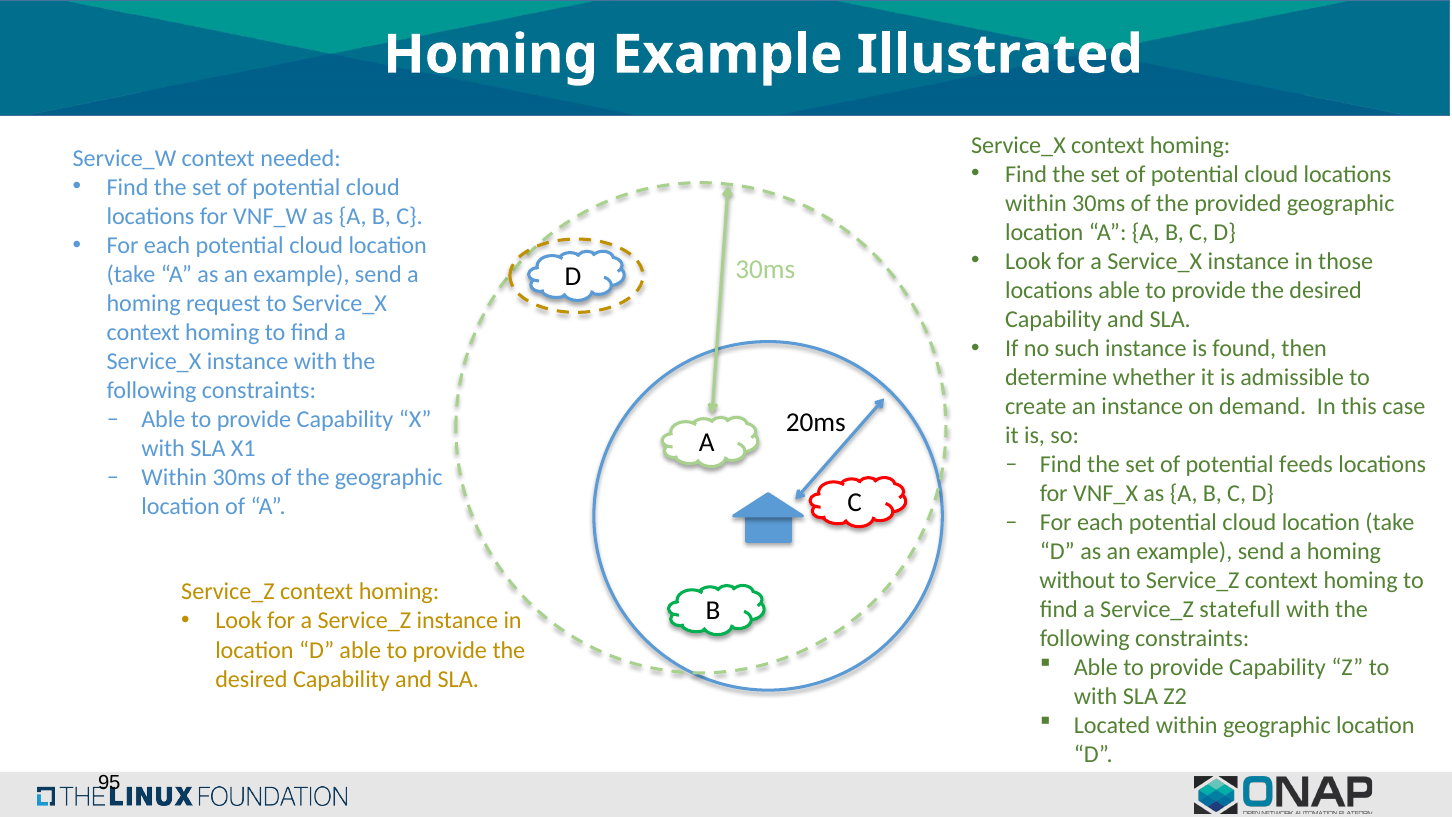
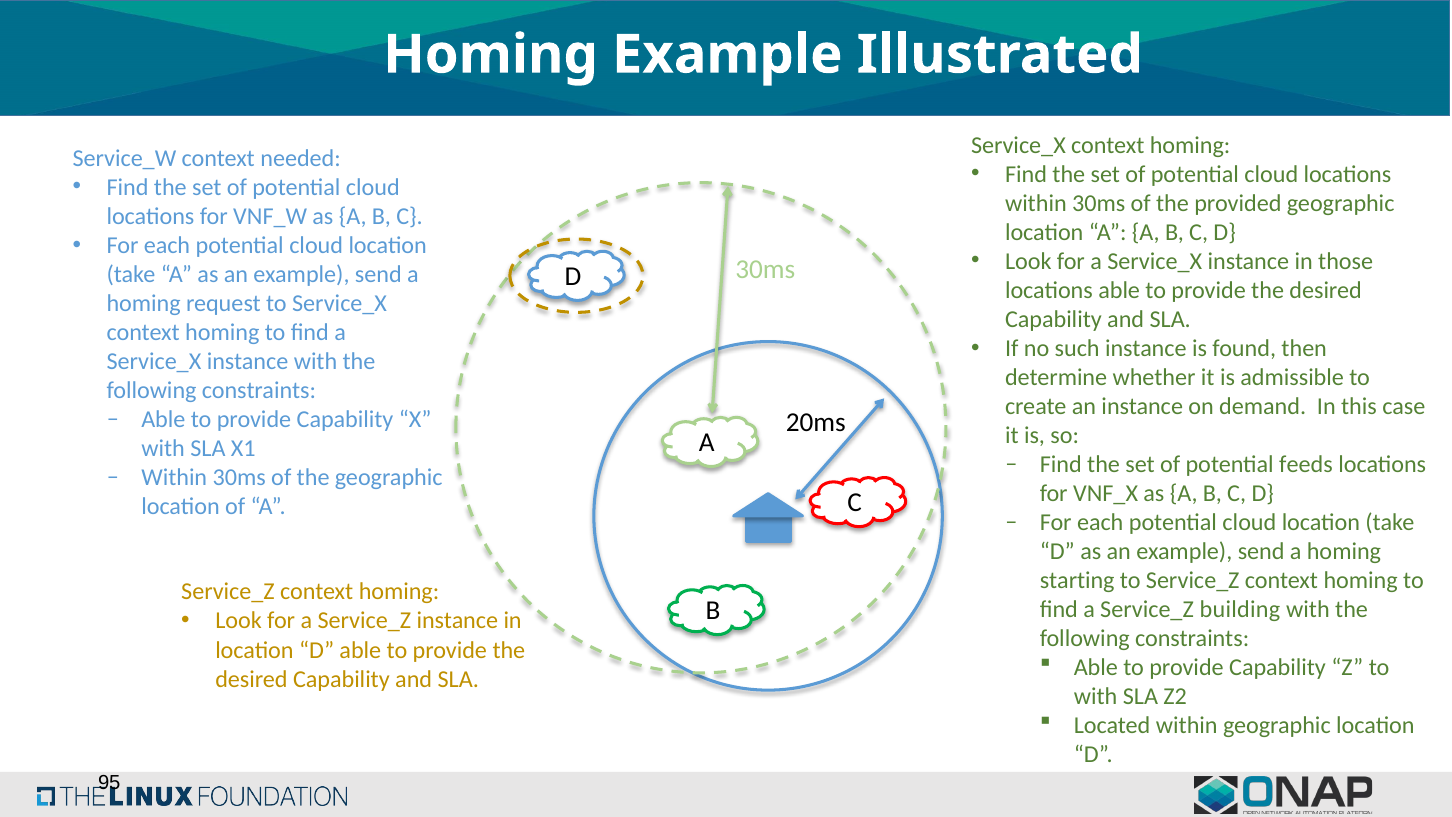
without: without -> starting
statefull: statefull -> building
